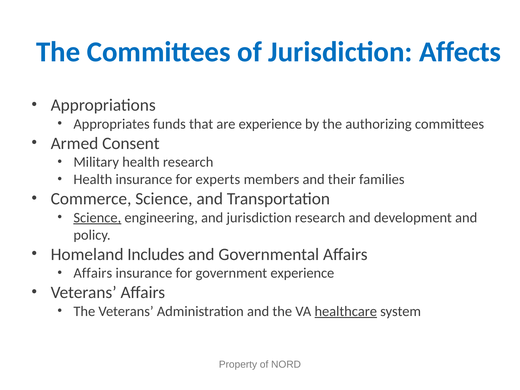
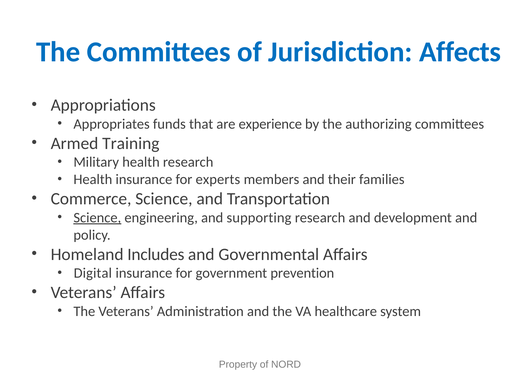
Consent: Consent -> Training
and jurisdiction: jurisdiction -> supporting
Affairs at (93, 273): Affairs -> Digital
government experience: experience -> prevention
healthcare underline: present -> none
